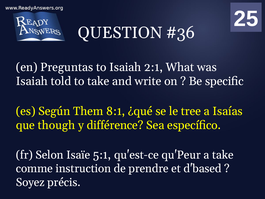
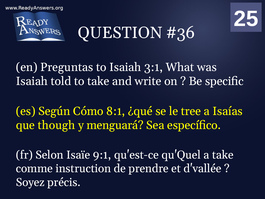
2:1: 2:1 -> 3:1
Them: Them -> Cómo
différence: différence -> menguará
5:1: 5:1 -> 9:1
qu'Peur: qu'Peur -> qu'Quel
d'based: d'based -> d'vallée
